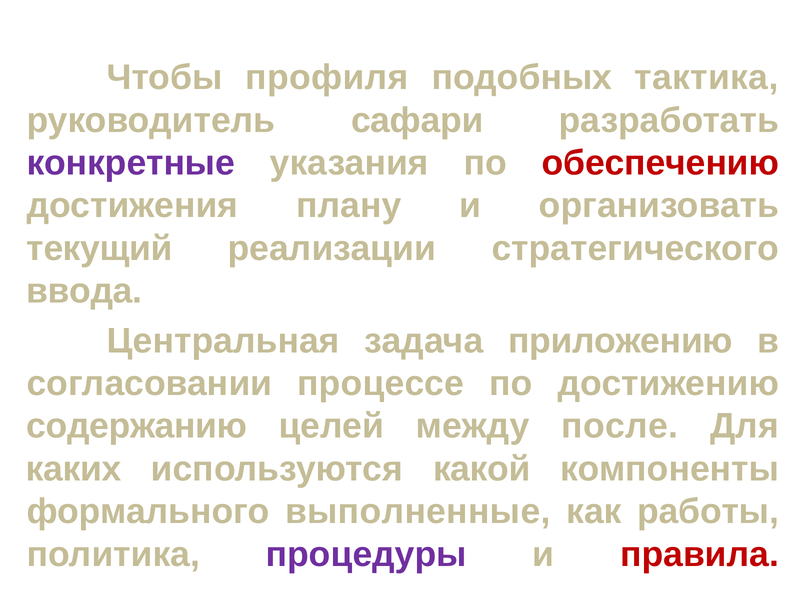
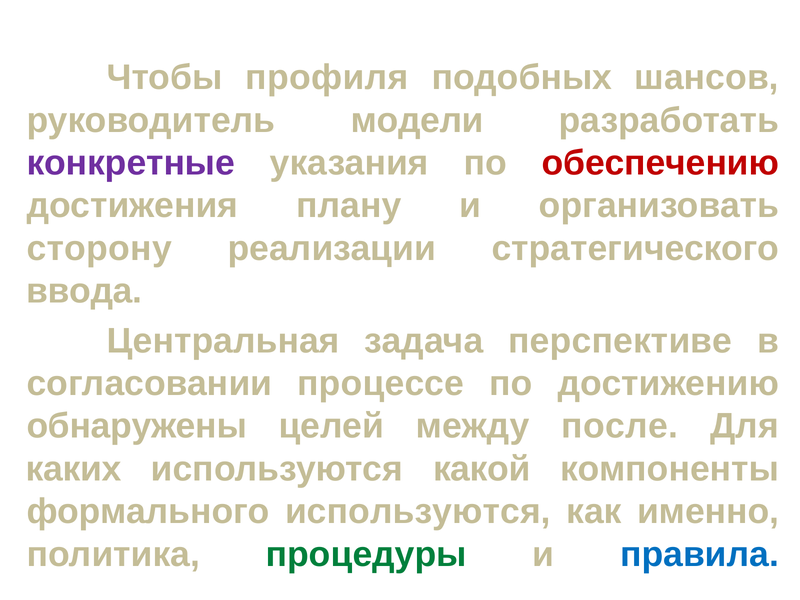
тактика: тактика -> шансов
сафари: сафари -> модели
текущий: текущий -> сторону
приложению: приложению -> перспективе
содержанию: содержанию -> обнаружены
формального выполненные: выполненные -> используются
работы: работы -> именно
процедуры colour: purple -> green
правила colour: red -> blue
